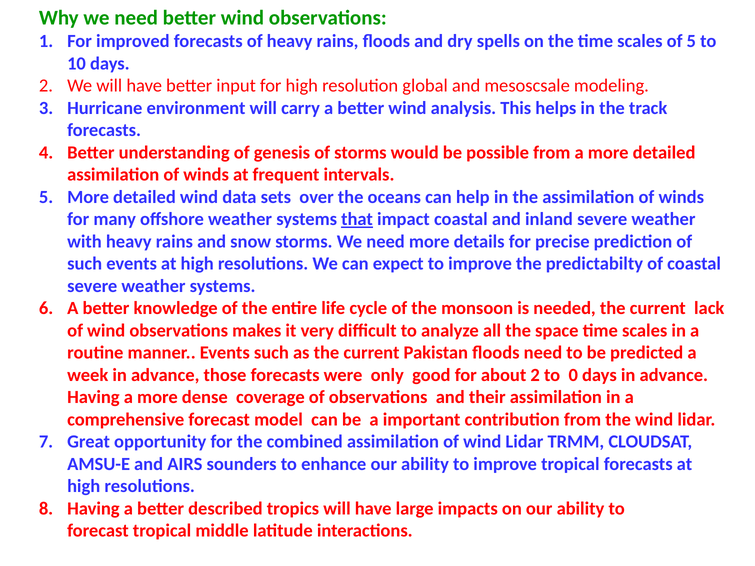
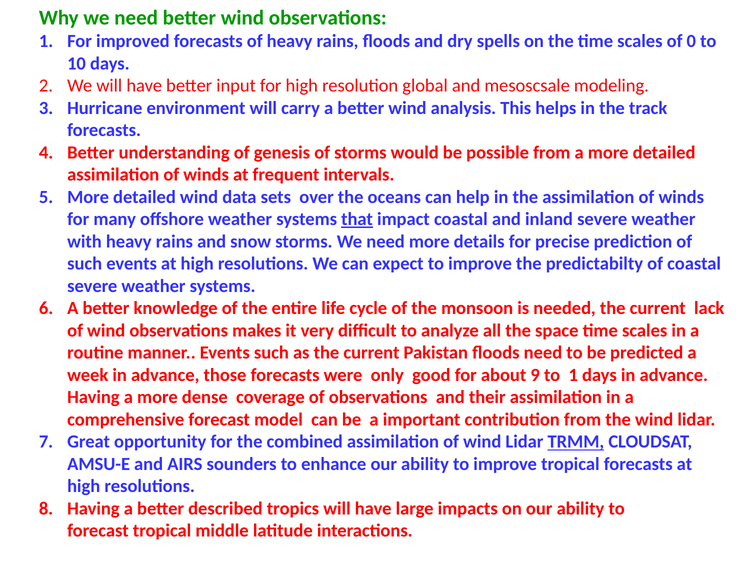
of 5: 5 -> 0
about 2: 2 -> 9
to 0: 0 -> 1
TRMM underline: none -> present
